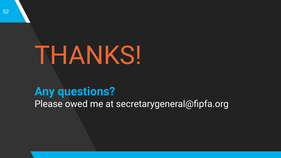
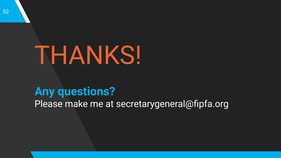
owed: owed -> make
